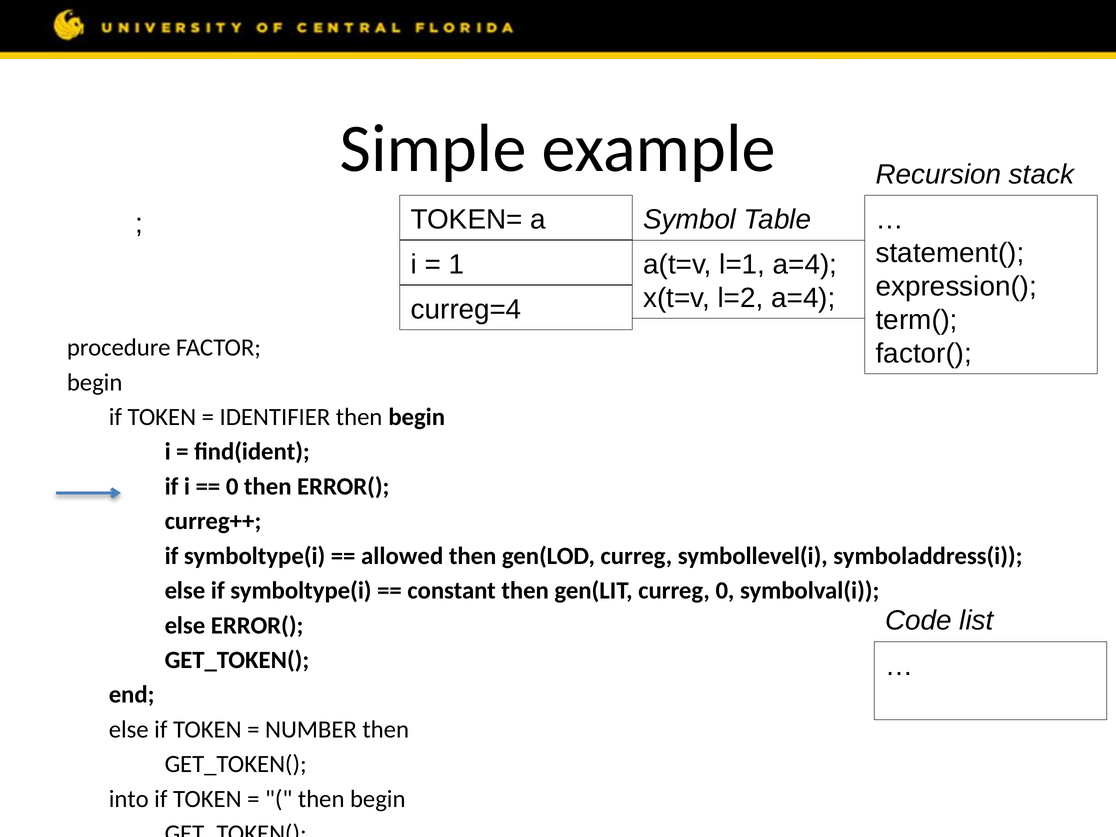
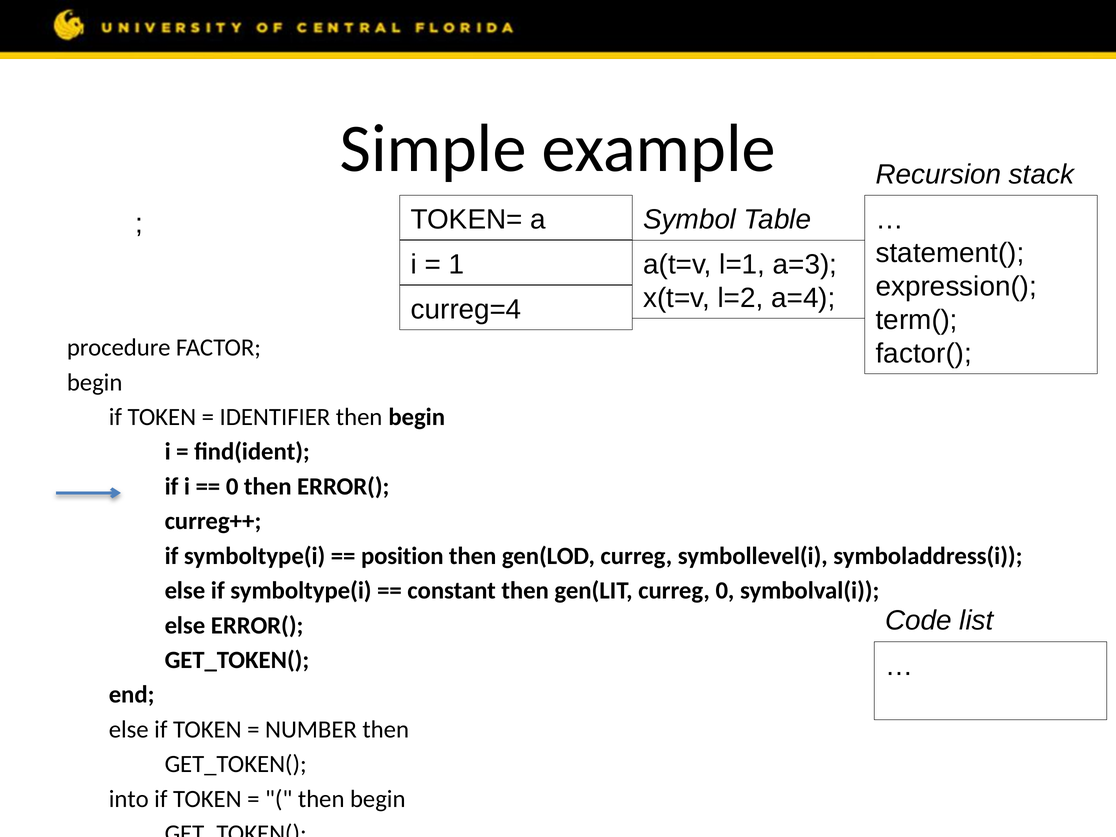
l=1 a=4: a=4 -> a=3
allowed: allowed -> position
